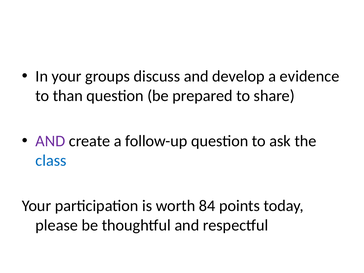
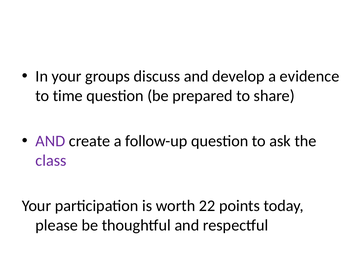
than: than -> time
class colour: blue -> purple
84: 84 -> 22
